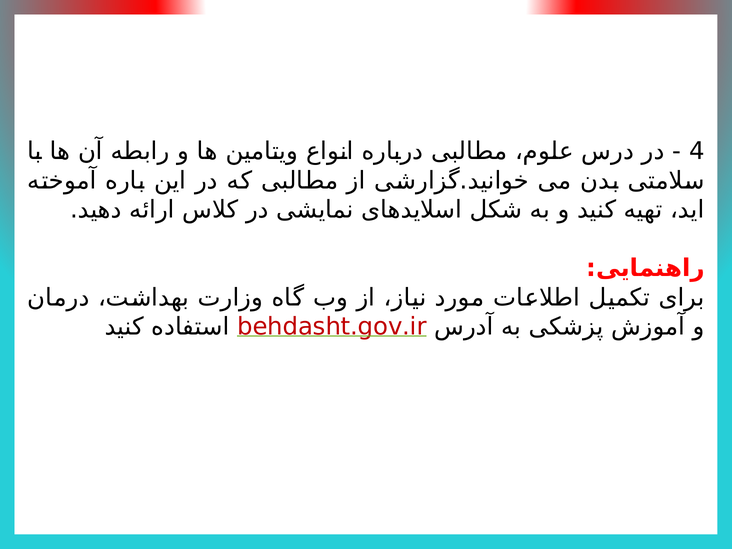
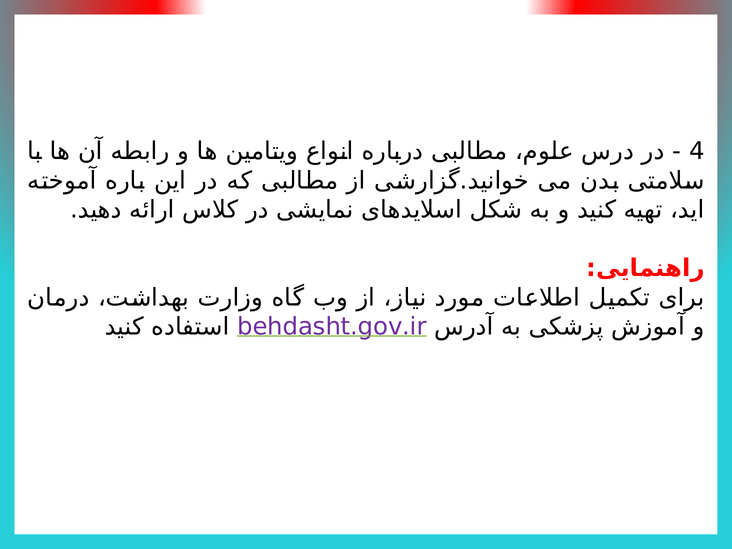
behdasht.gov.ir colour: red -> purple
